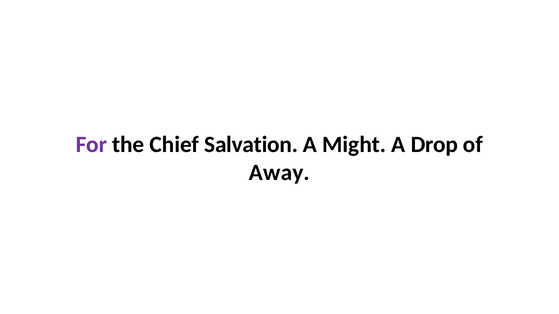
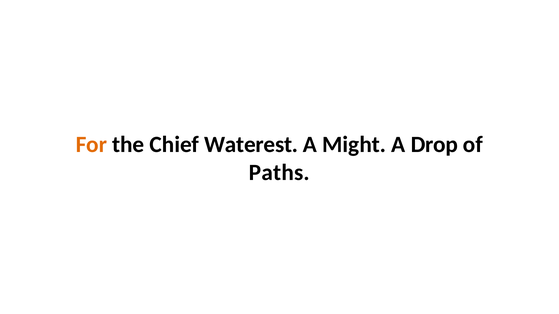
For colour: purple -> orange
Salvation: Salvation -> Waterest
Away: Away -> Paths
